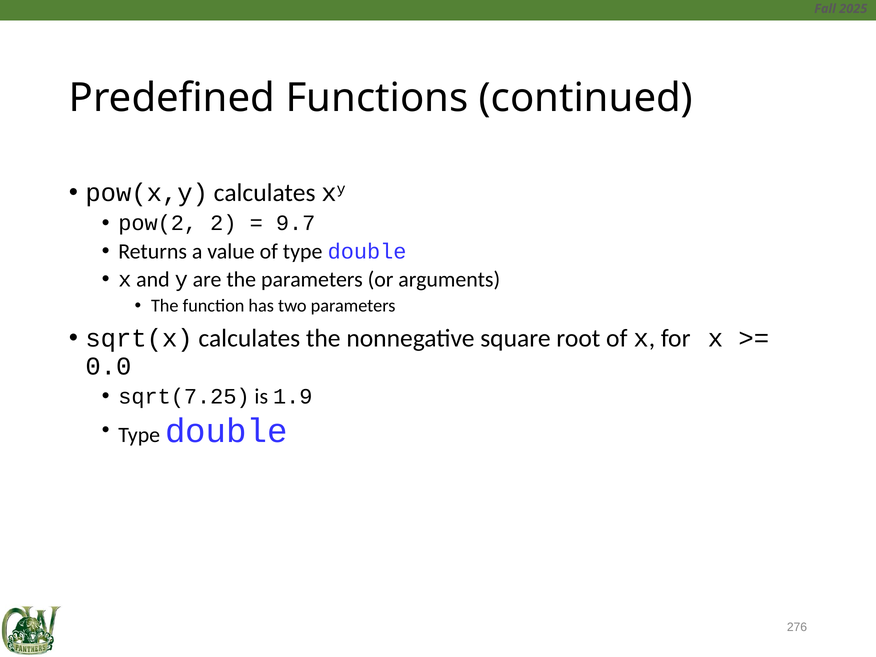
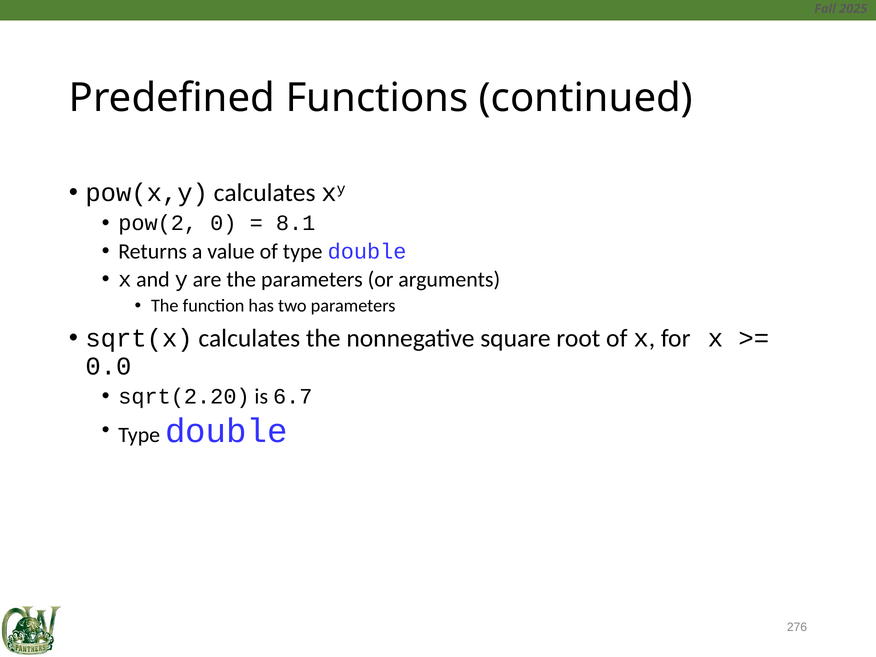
2: 2 -> 0
9.7: 9.7 -> 8.1
sqrt(7.25: sqrt(7.25 -> sqrt(2.20
1.9: 1.9 -> 6.7
